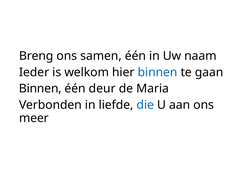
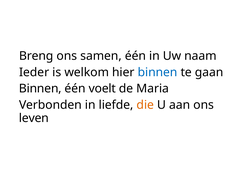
deur: deur -> voelt
die colour: blue -> orange
meer: meer -> leven
